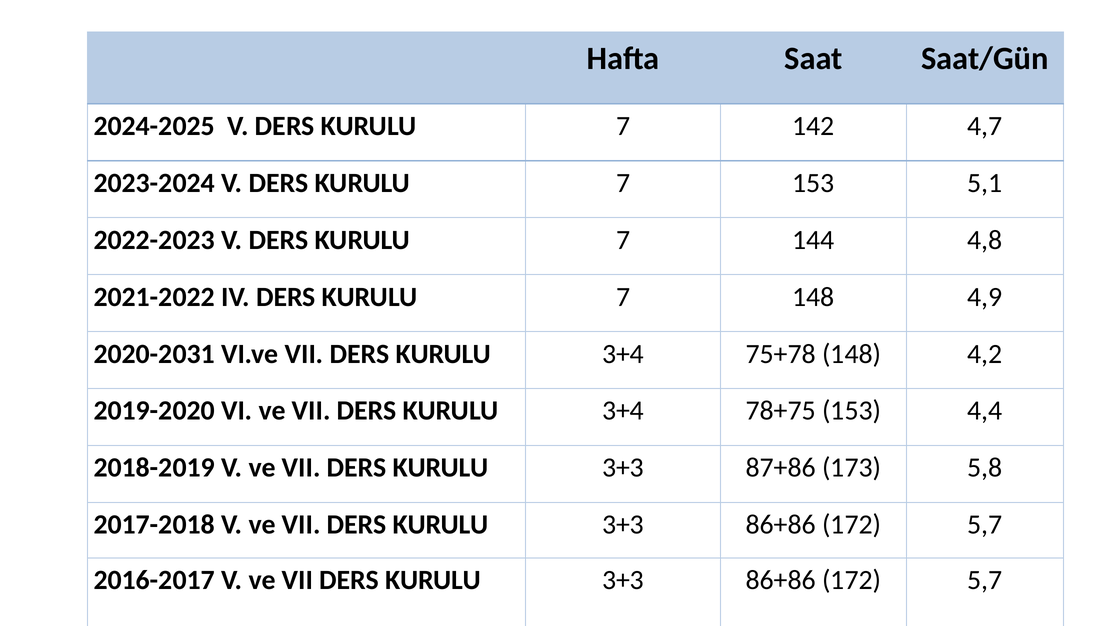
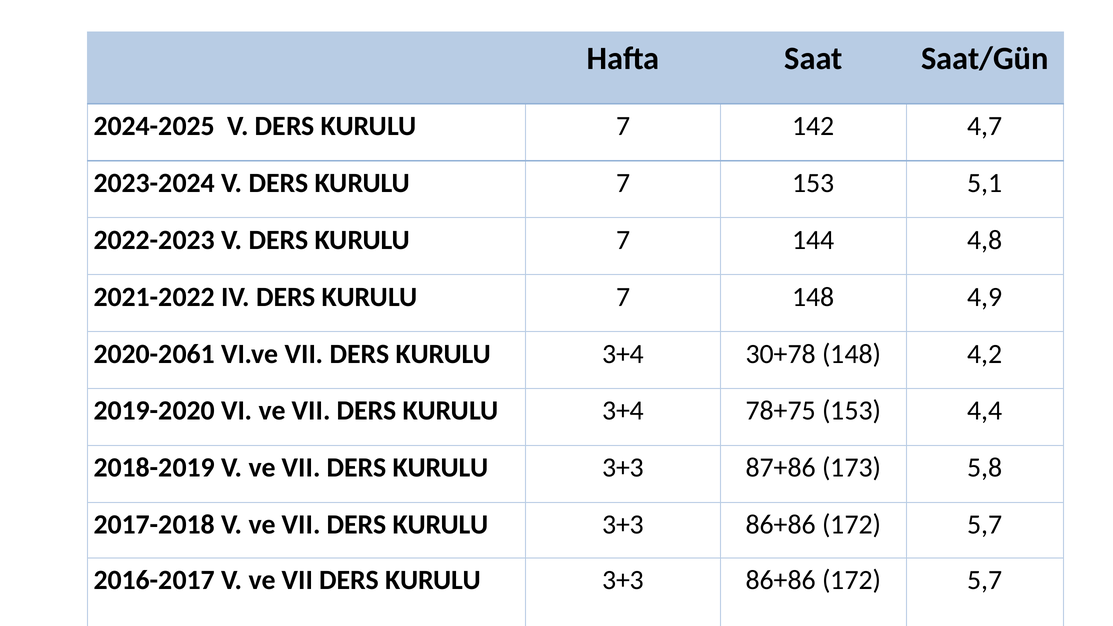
2020-2031: 2020-2031 -> 2020-2061
75+78: 75+78 -> 30+78
